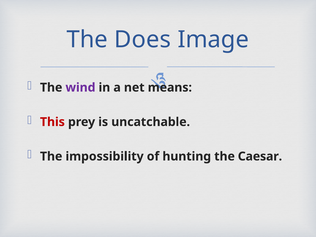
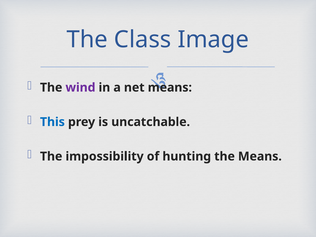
Does: Does -> Class
This colour: red -> blue
the Caesar: Caesar -> Means
